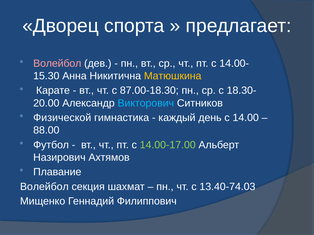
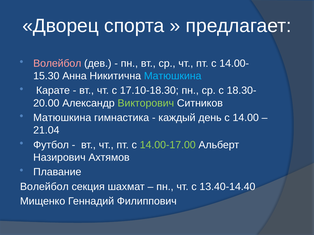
Матюшкина at (173, 76) colour: yellow -> light blue
87.00-18.30: 87.00-18.30 -> 17.10-18.30
Викторович colour: light blue -> light green
Физической at (62, 118): Физической -> Матюшкина
88.00: 88.00 -> 21.04
13.40-74.03: 13.40-74.03 -> 13.40-14.40
